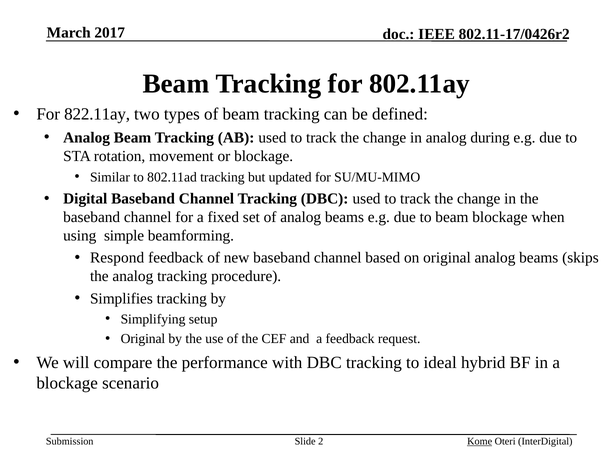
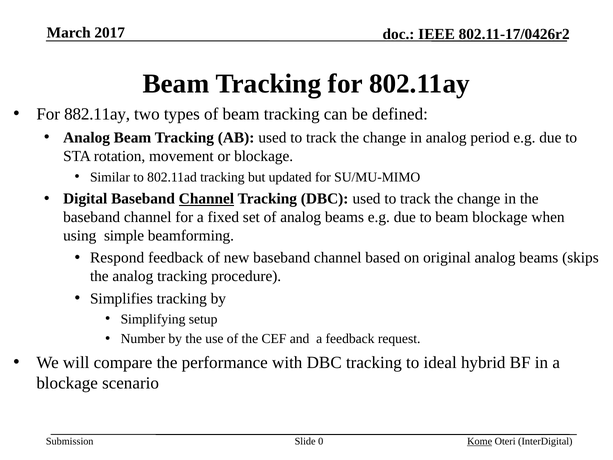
822.11ay: 822.11ay -> 882.11ay
during: during -> period
Channel at (206, 199) underline: none -> present
Original at (143, 339): Original -> Number
2: 2 -> 0
